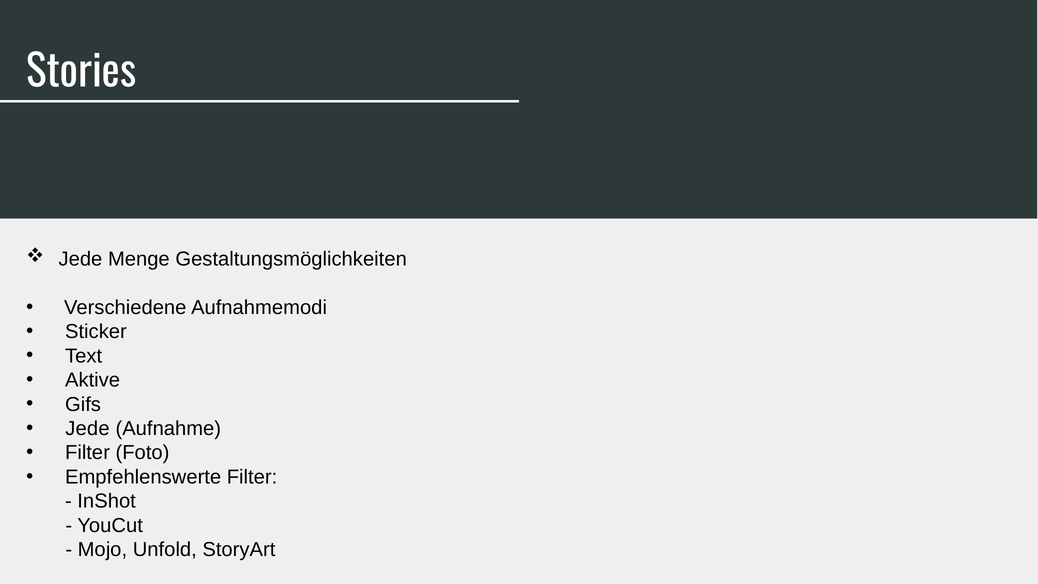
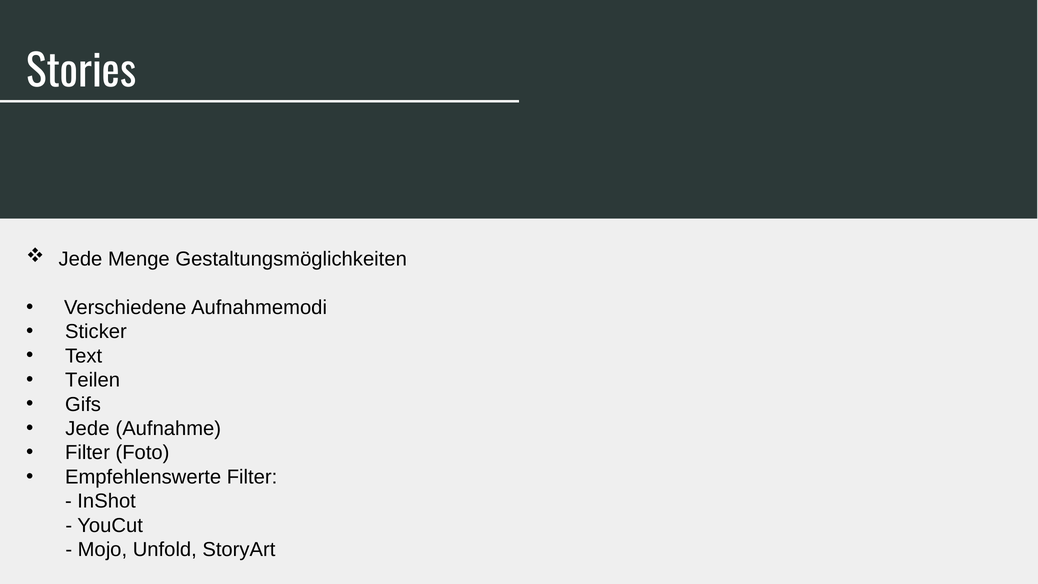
Aktive: Aktive -> Teilen
